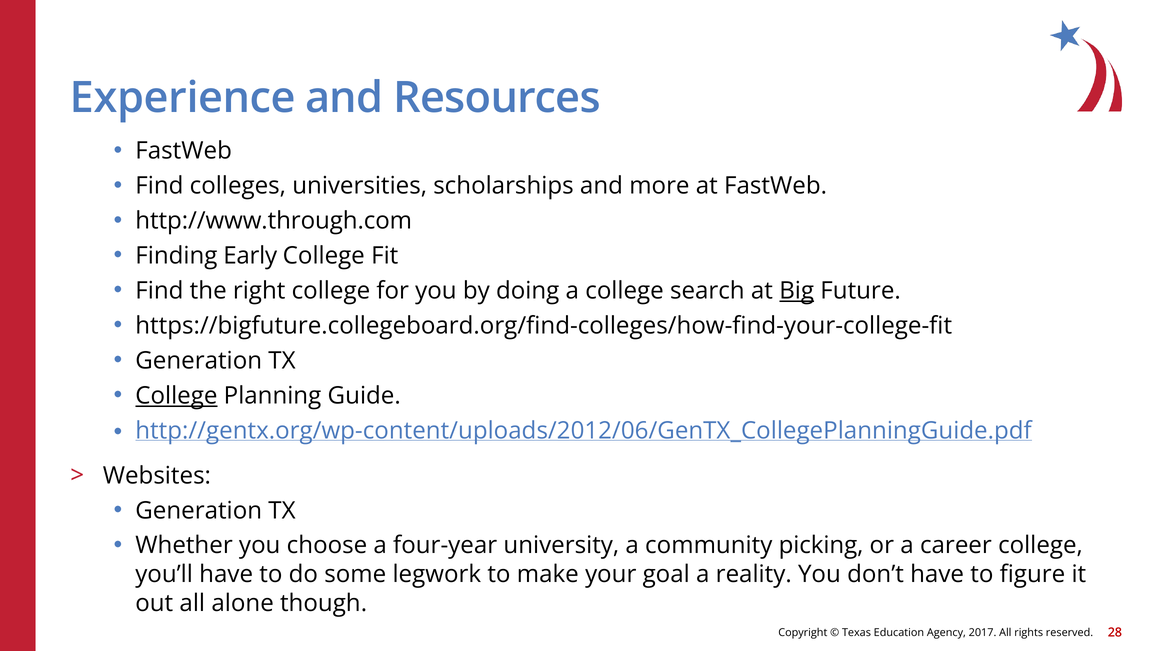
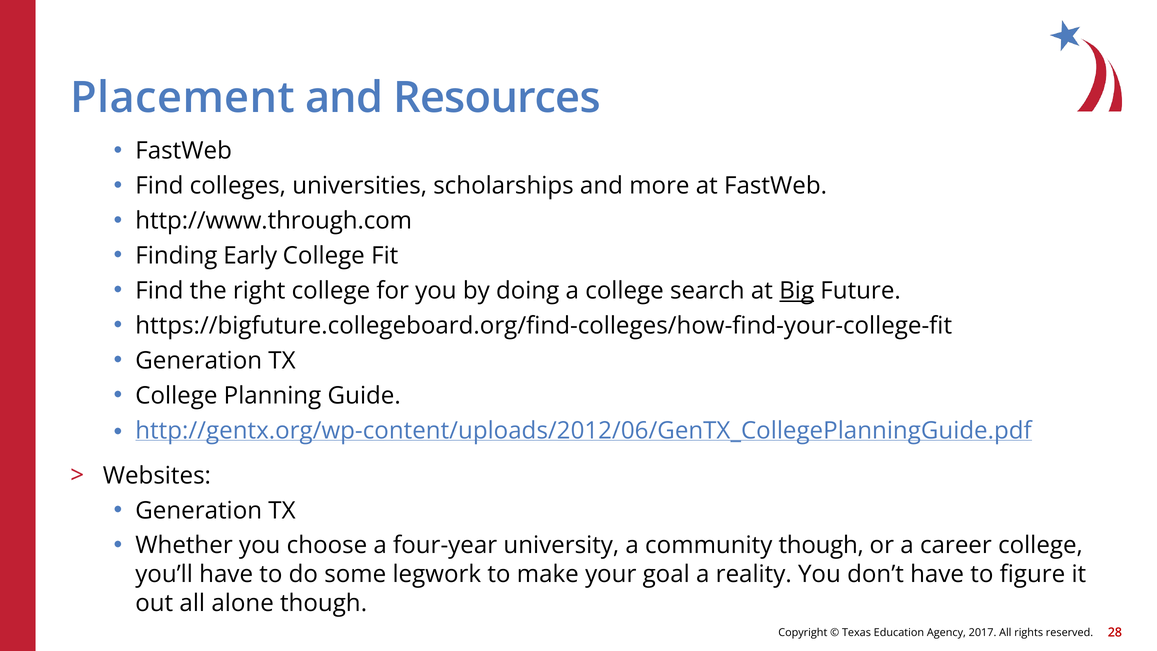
Experience: Experience -> Placement
College at (176, 396) underline: present -> none
community picking: picking -> though
